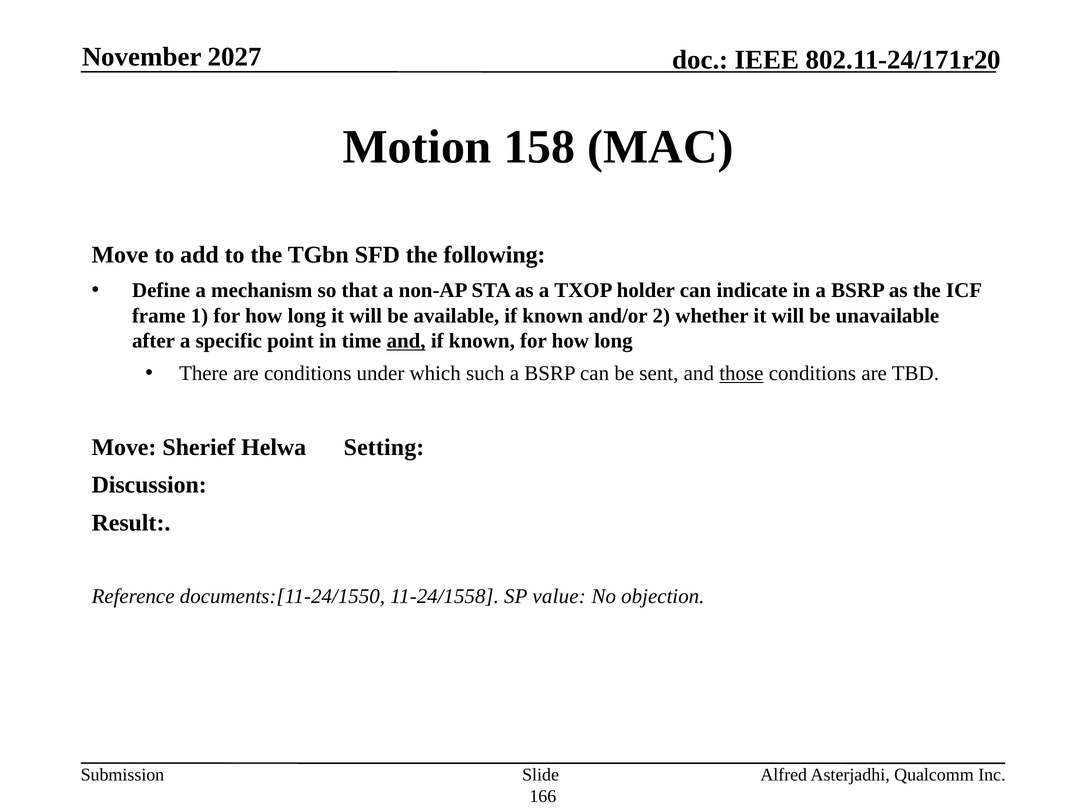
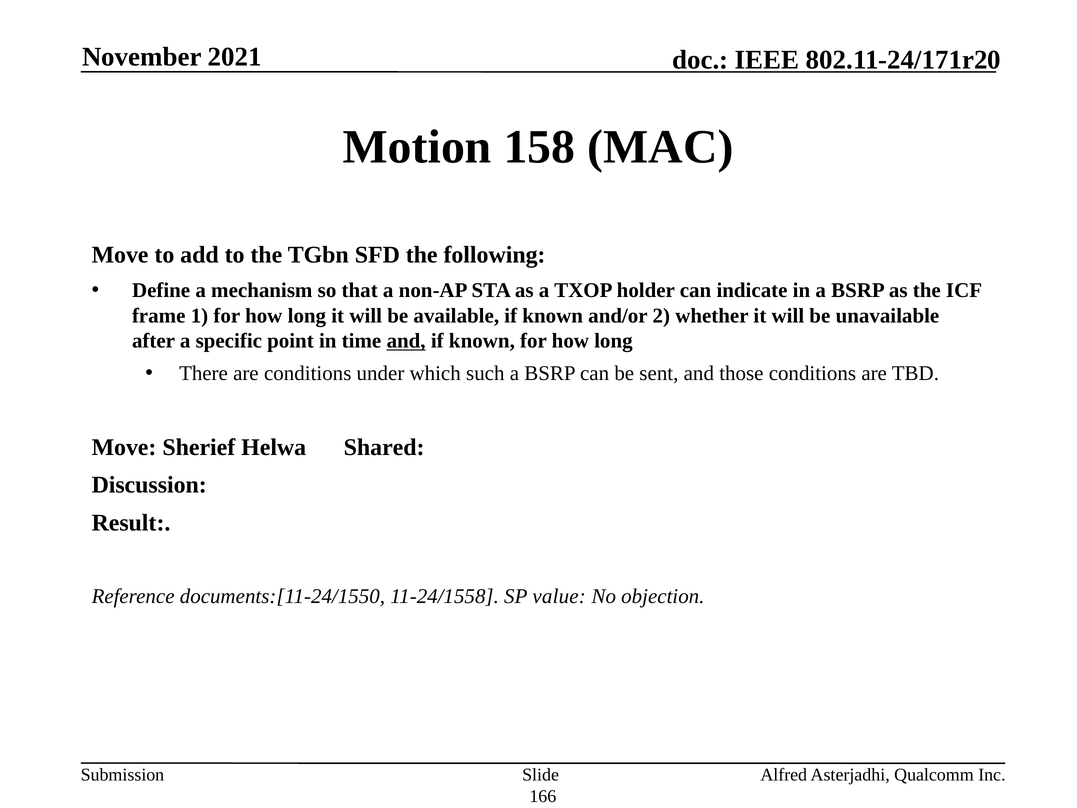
2027: 2027 -> 2021
those underline: present -> none
Setting: Setting -> Shared
